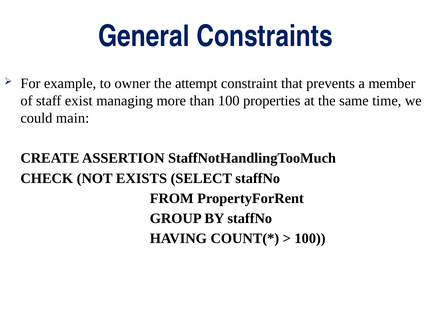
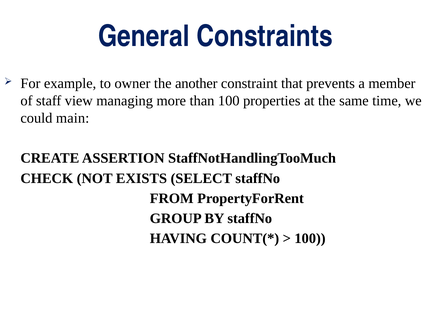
attempt: attempt -> another
exist: exist -> view
